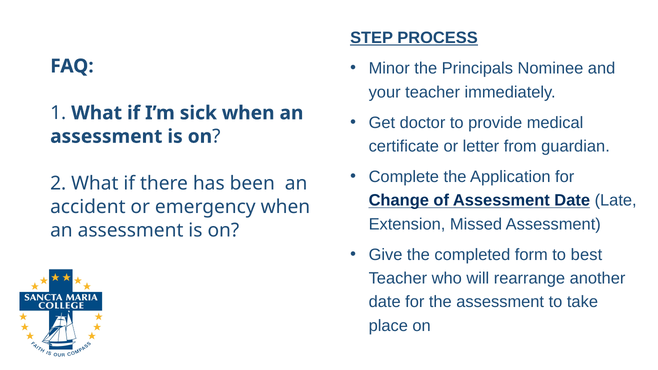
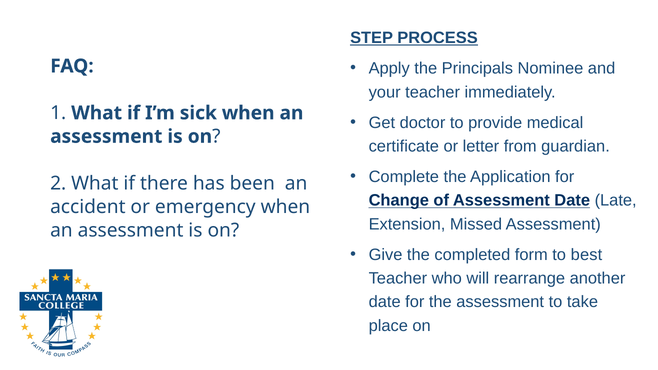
Minor: Minor -> Apply
